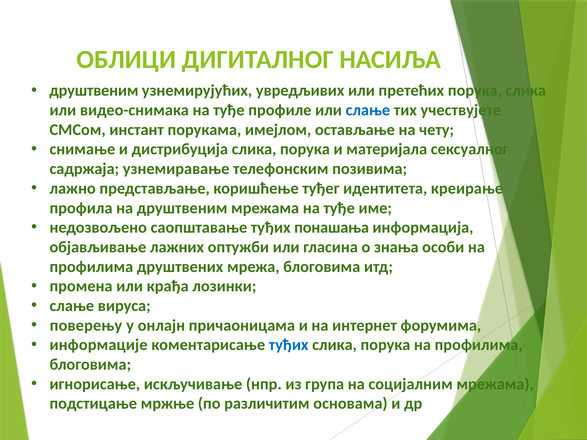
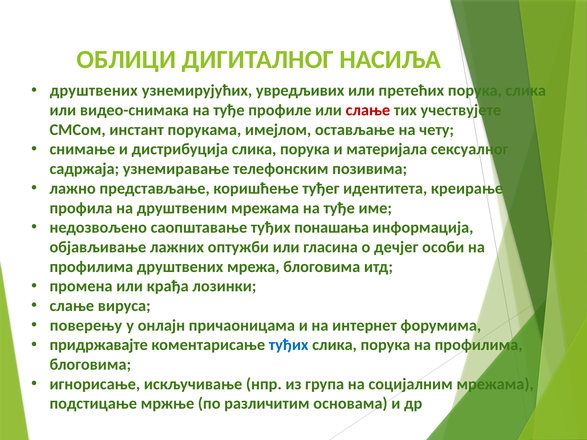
друштвеним at (94, 91): друштвеним -> друштвених
слање at (368, 110) colour: blue -> red
знања: знања -> дечјег
информације: информације -> придржавајте
